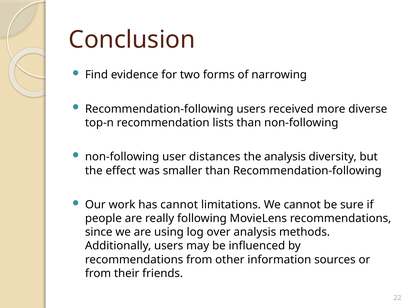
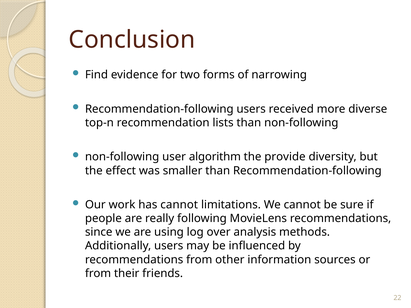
distances: distances -> algorithm
the analysis: analysis -> provide
